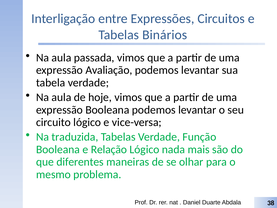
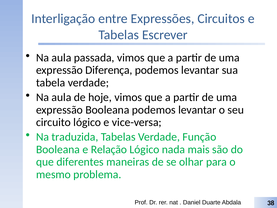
Binários: Binários -> Escrever
Avaliação: Avaliação -> Diferença
